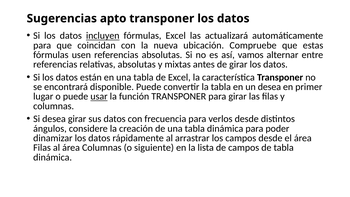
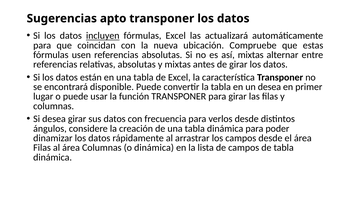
así vamos: vamos -> mixtas
usar underline: present -> none
o siguiente: siguiente -> dinámica
